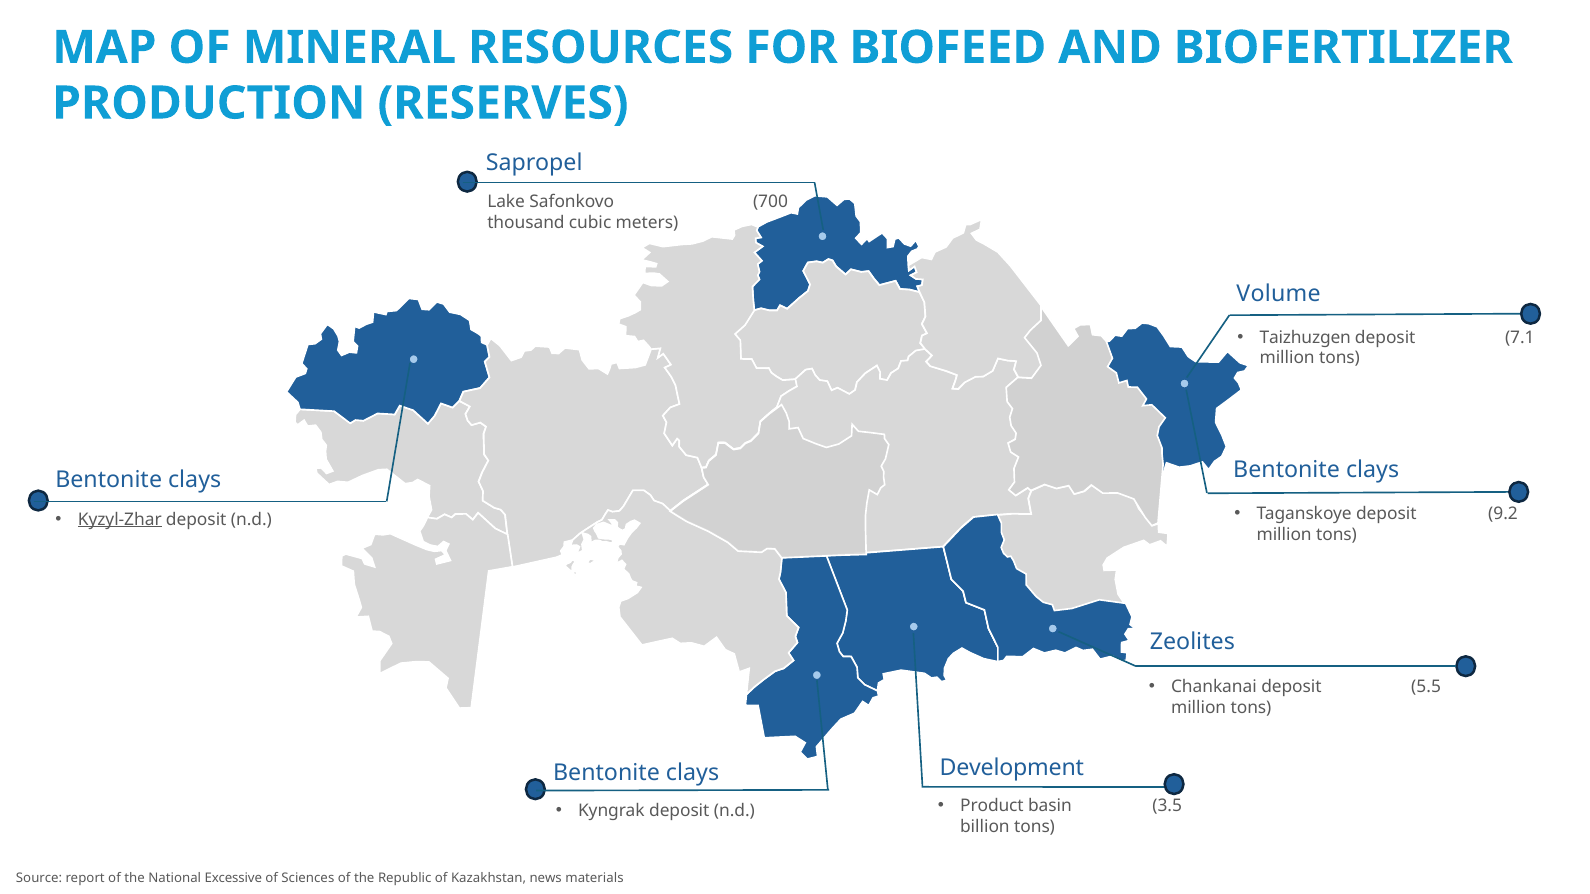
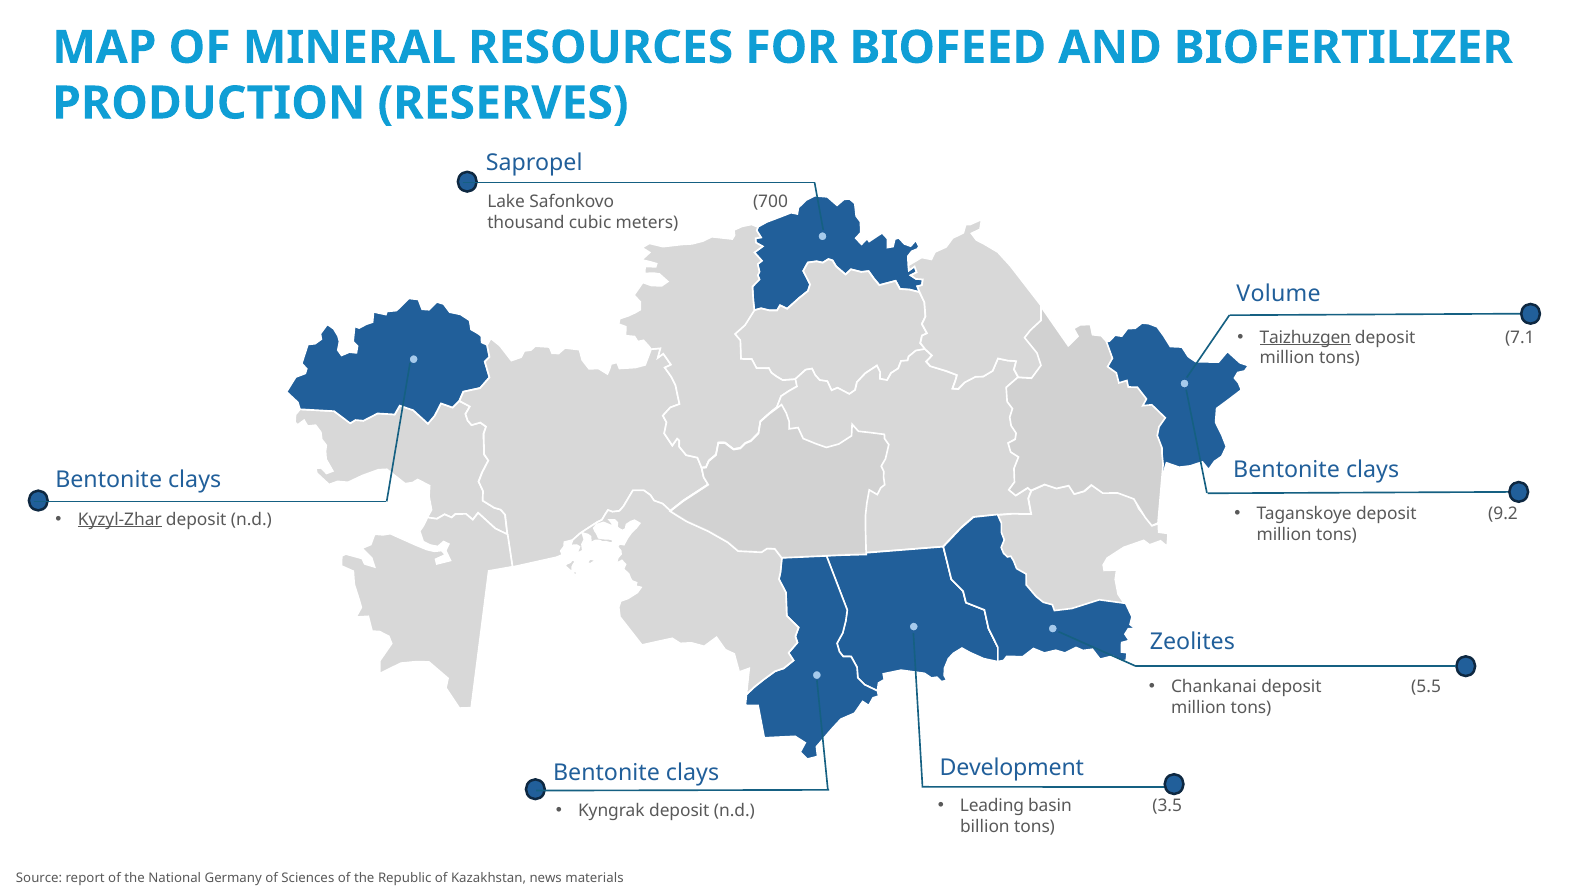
Taizhuzgen underline: none -> present
Product: Product -> Leading
Excessive: Excessive -> Germany
